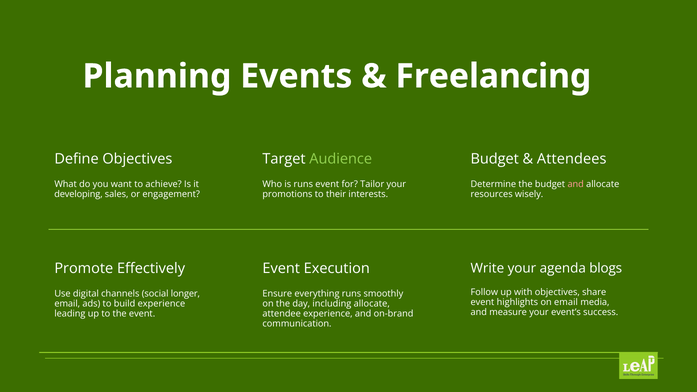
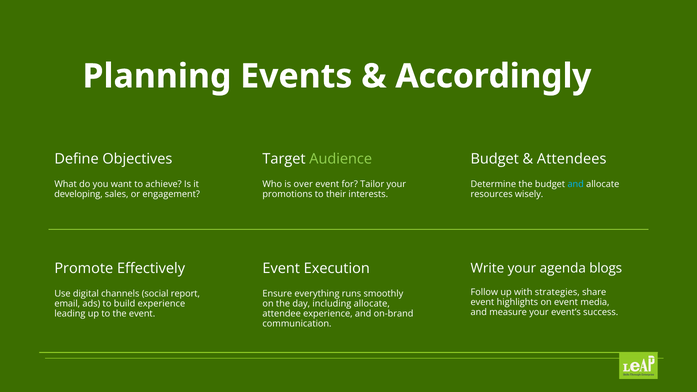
Freelancing: Freelancing -> Accordingly
is runs: runs -> over
and at (576, 184) colour: pink -> light blue
with objectives: objectives -> strategies
longer: longer -> report
on email: email -> event
